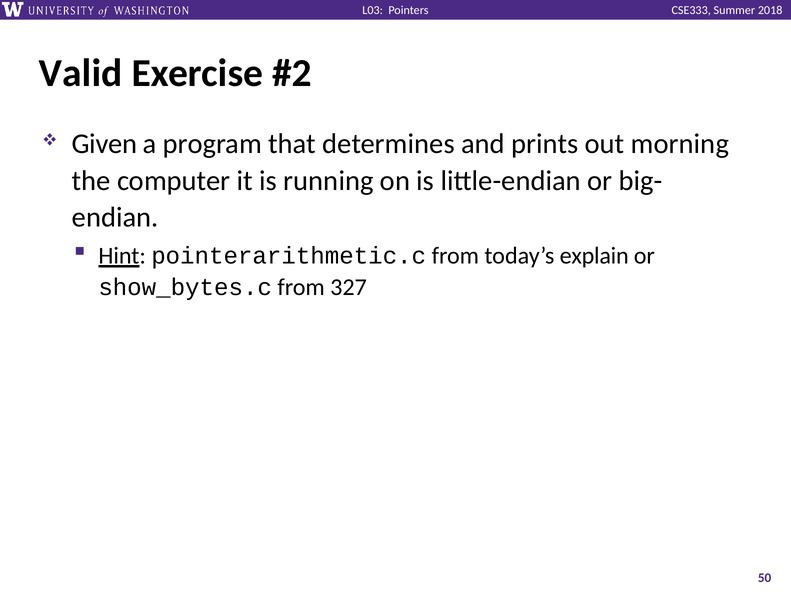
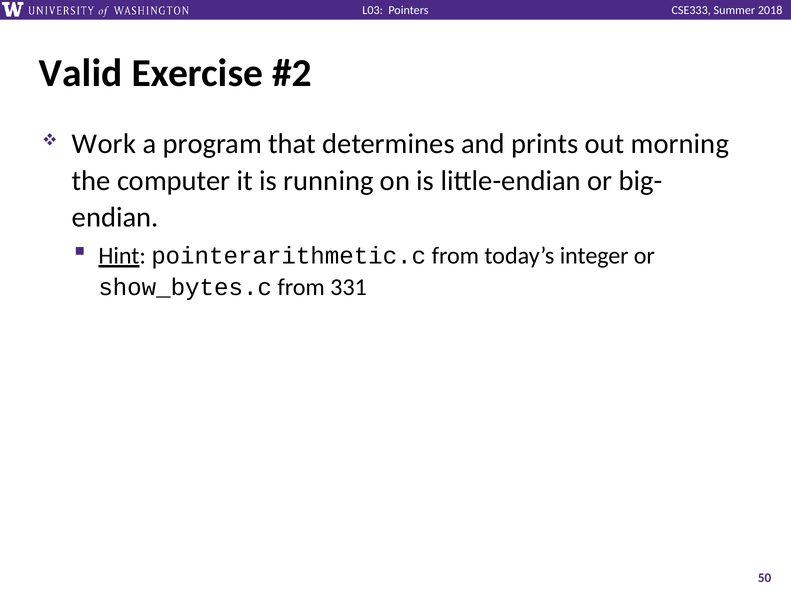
Given: Given -> Work
explain: explain -> integer
327: 327 -> 331
